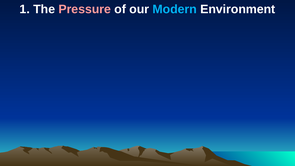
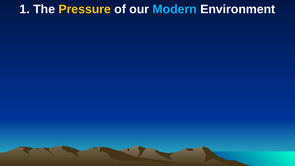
Pressure colour: pink -> yellow
